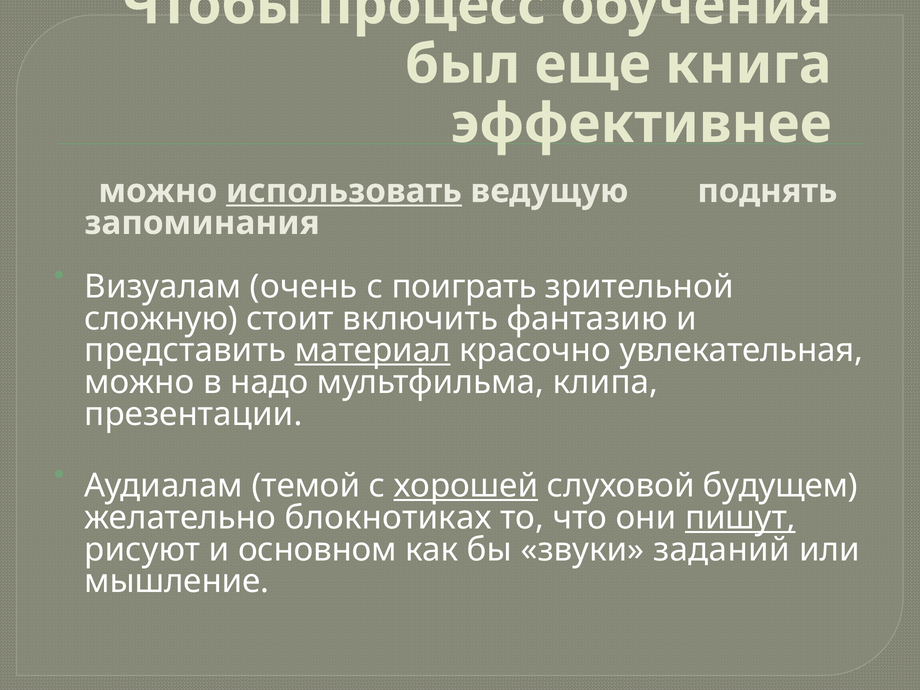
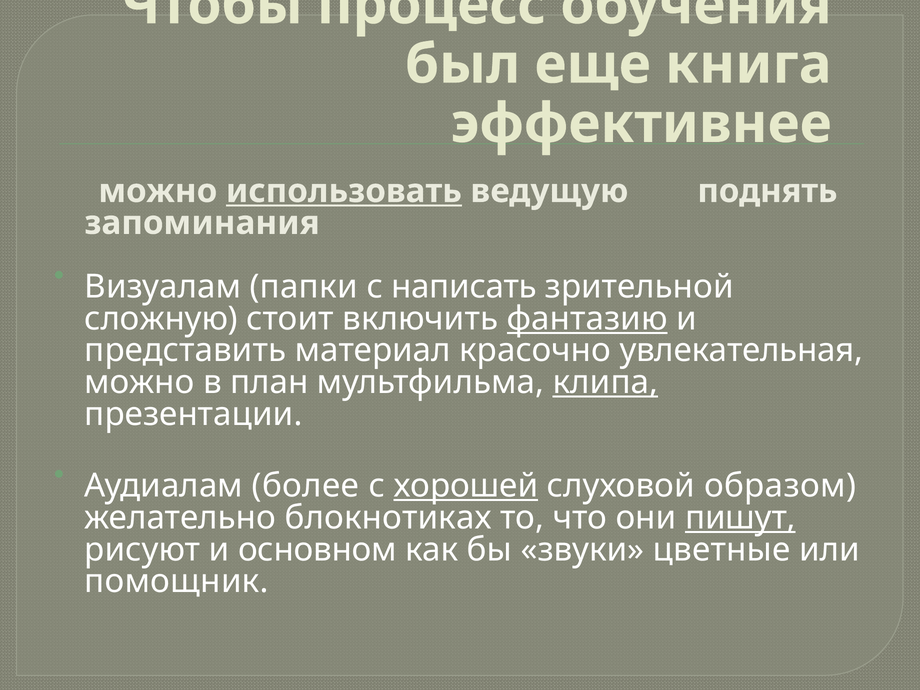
очень: очень -> папки
поиграть: поиграть -> написать
фантазию underline: none -> present
материал underline: present -> none
надо: надо -> план
клипа underline: none -> present
темой: темой -> более
будущем: будущем -> образом
заданий: заданий -> цветные
мышление: мышление -> помощник
